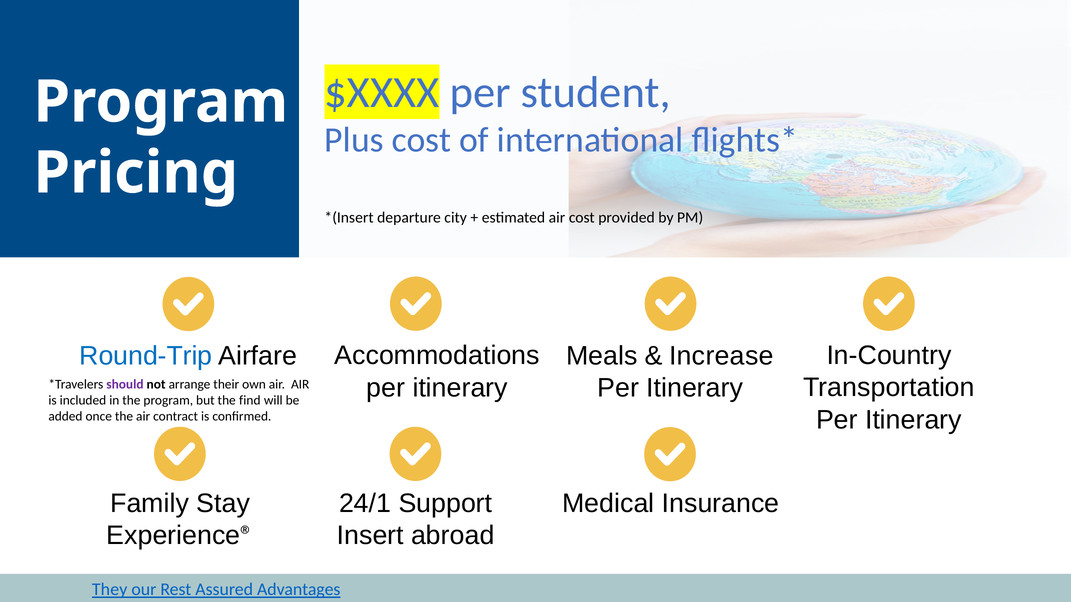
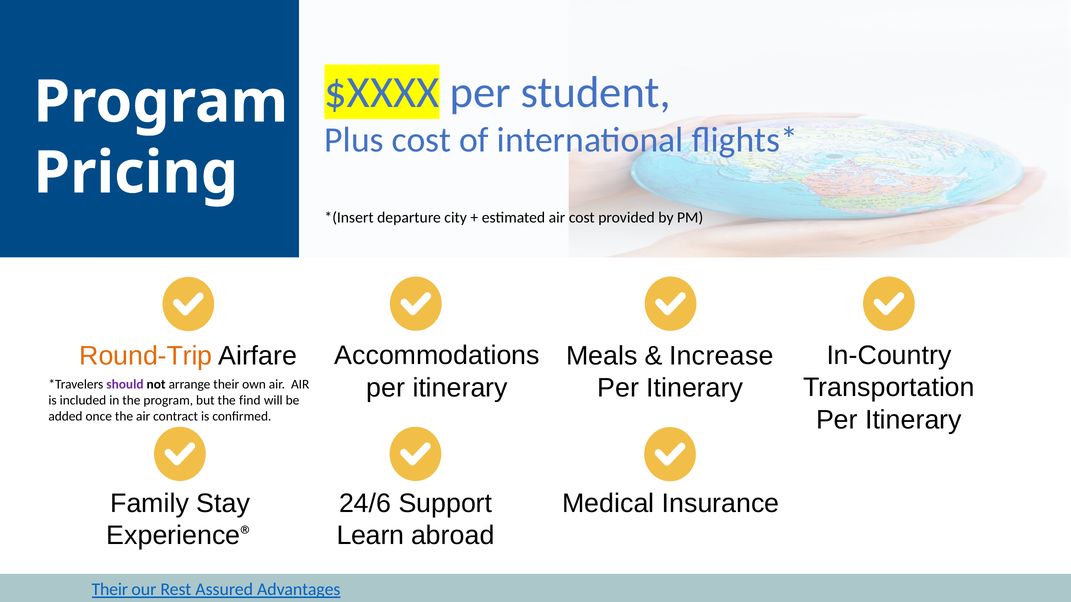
Round-Trip colour: blue -> orange
24/1: 24/1 -> 24/6
Insert: Insert -> Learn
They at (110, 590): They -> Their
